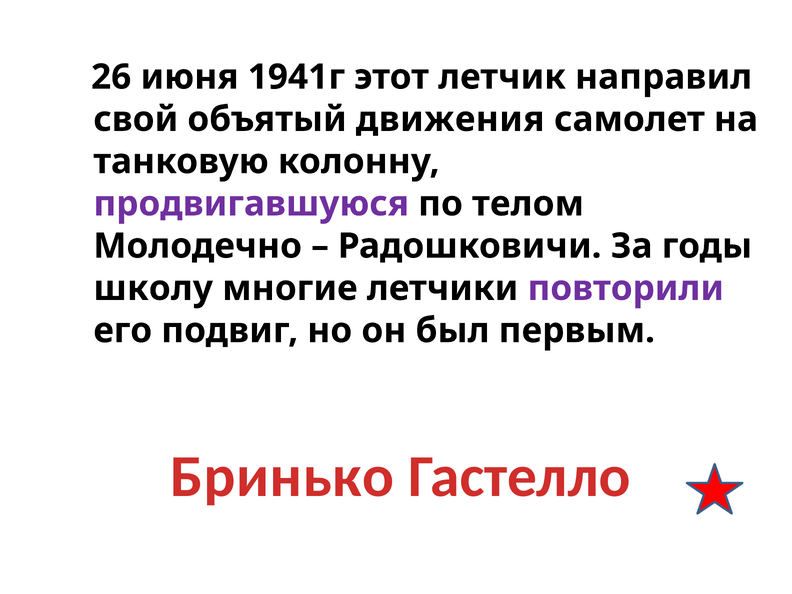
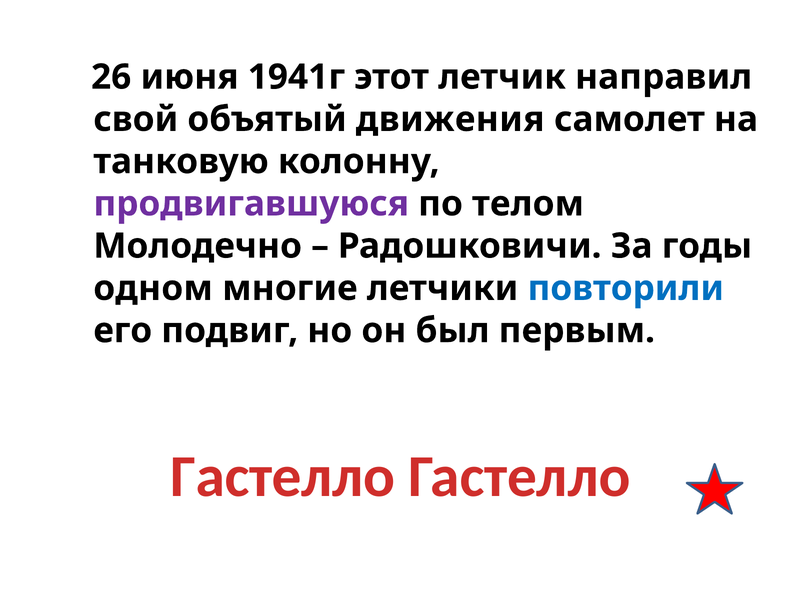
школу: школу -> одном
повторили colour: purple -> blue
Бринько at (282, 477): Бринько -> Гастелло
